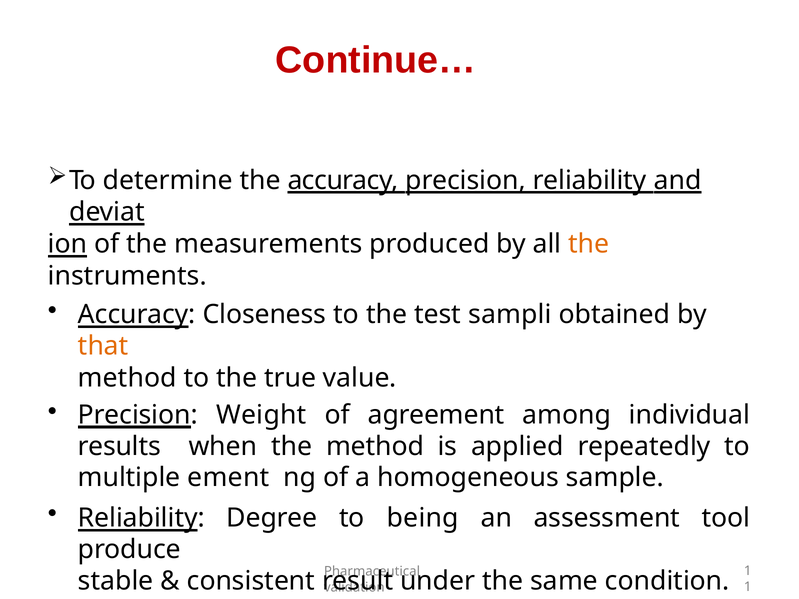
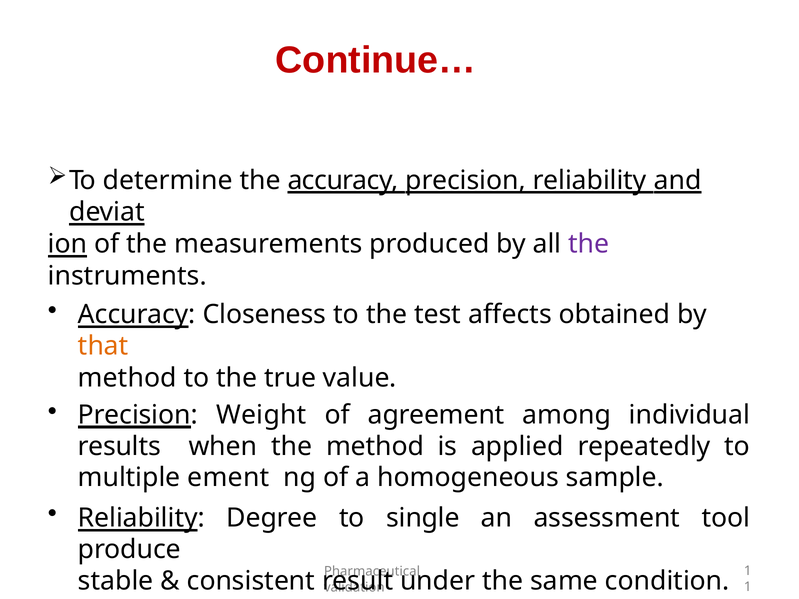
the at (589, 244) colour: orange -> purple
sampli: sampli -> affects
being: being -> single
